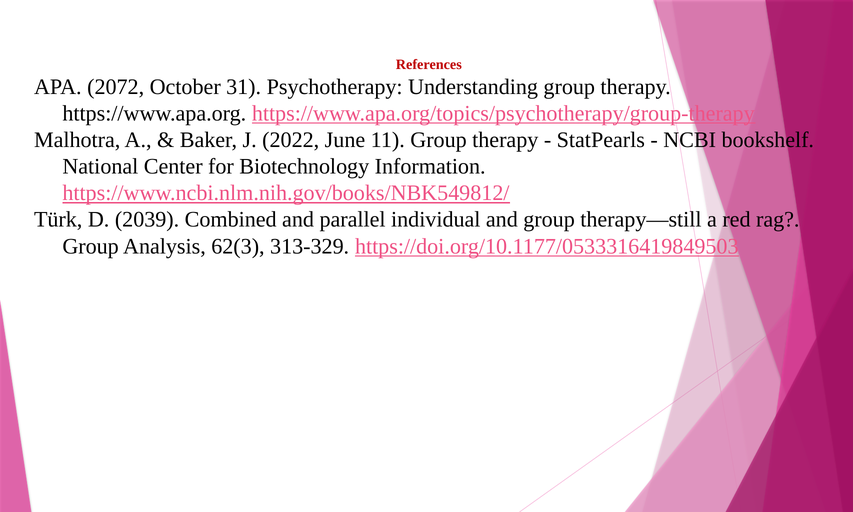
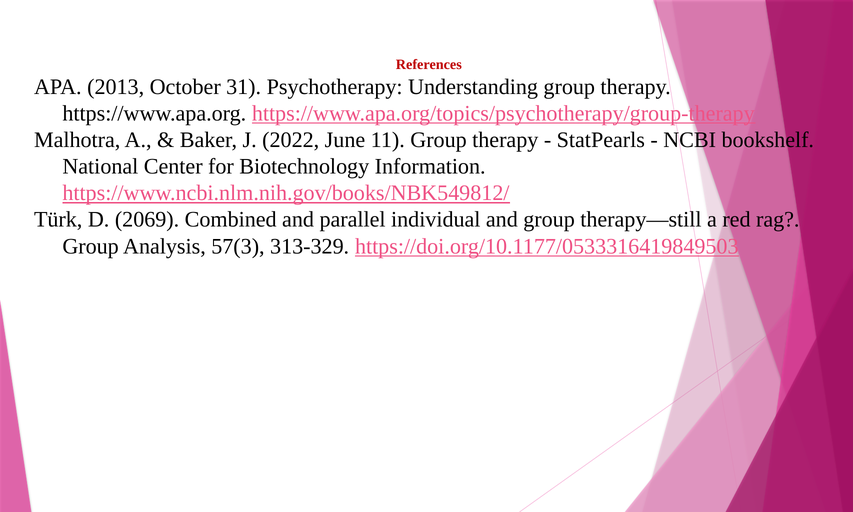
2072: 2072 -> 2013
2039: 2039 -> 2069
62(3: 62(3 -> 57(3
